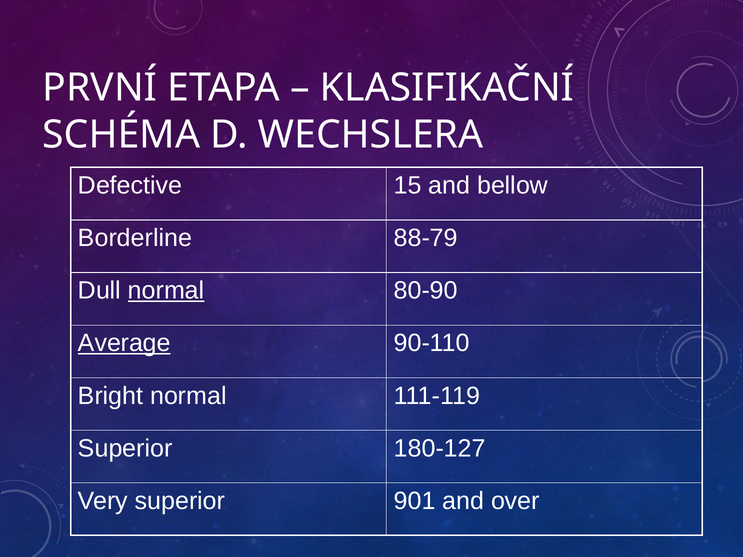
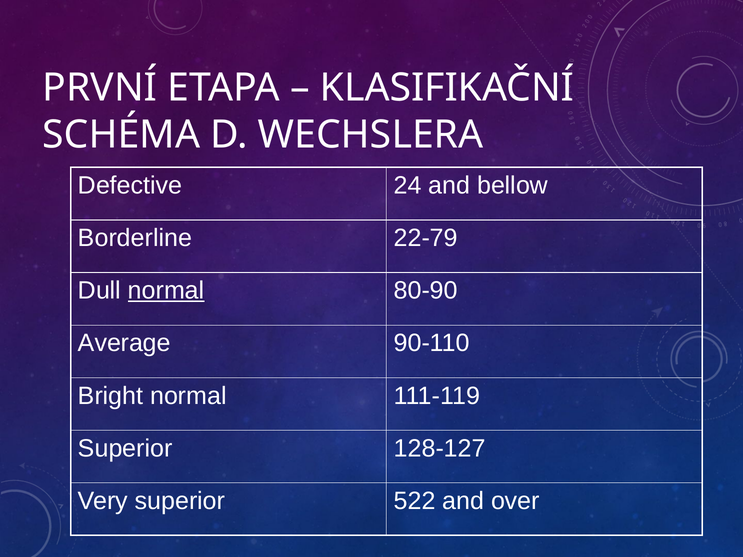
15: 15 -> 24
88-79: 88-79 -> 22-79
Average underline: present -> none
180-127: 180-127 -> 128-127
901: 901 -> 522
